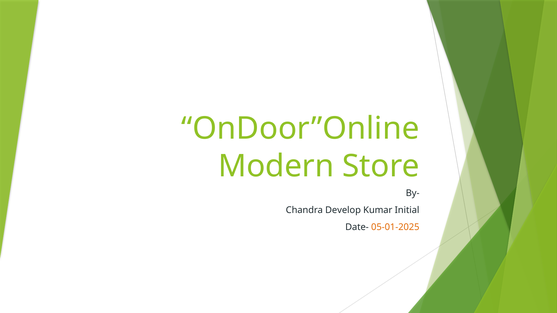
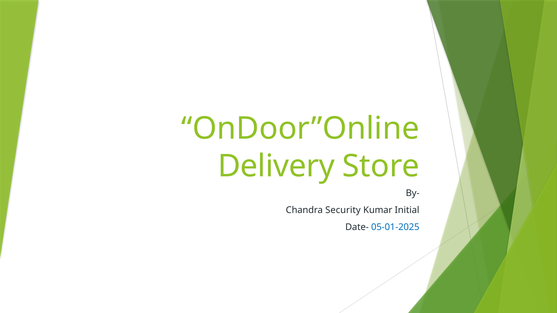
Modern: Modern -> Delivery
Develop: Develop -> Security
05-01-2025 colour: orange -> blue
